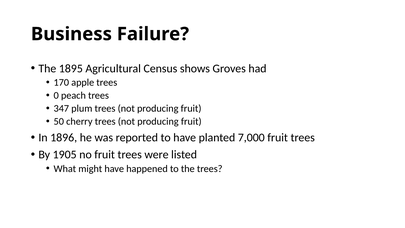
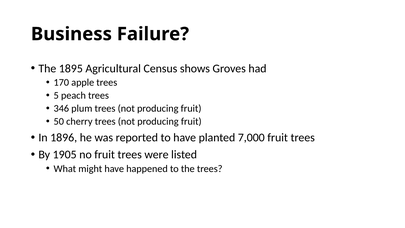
0: 0 -> 5
347: 347 -> 346
